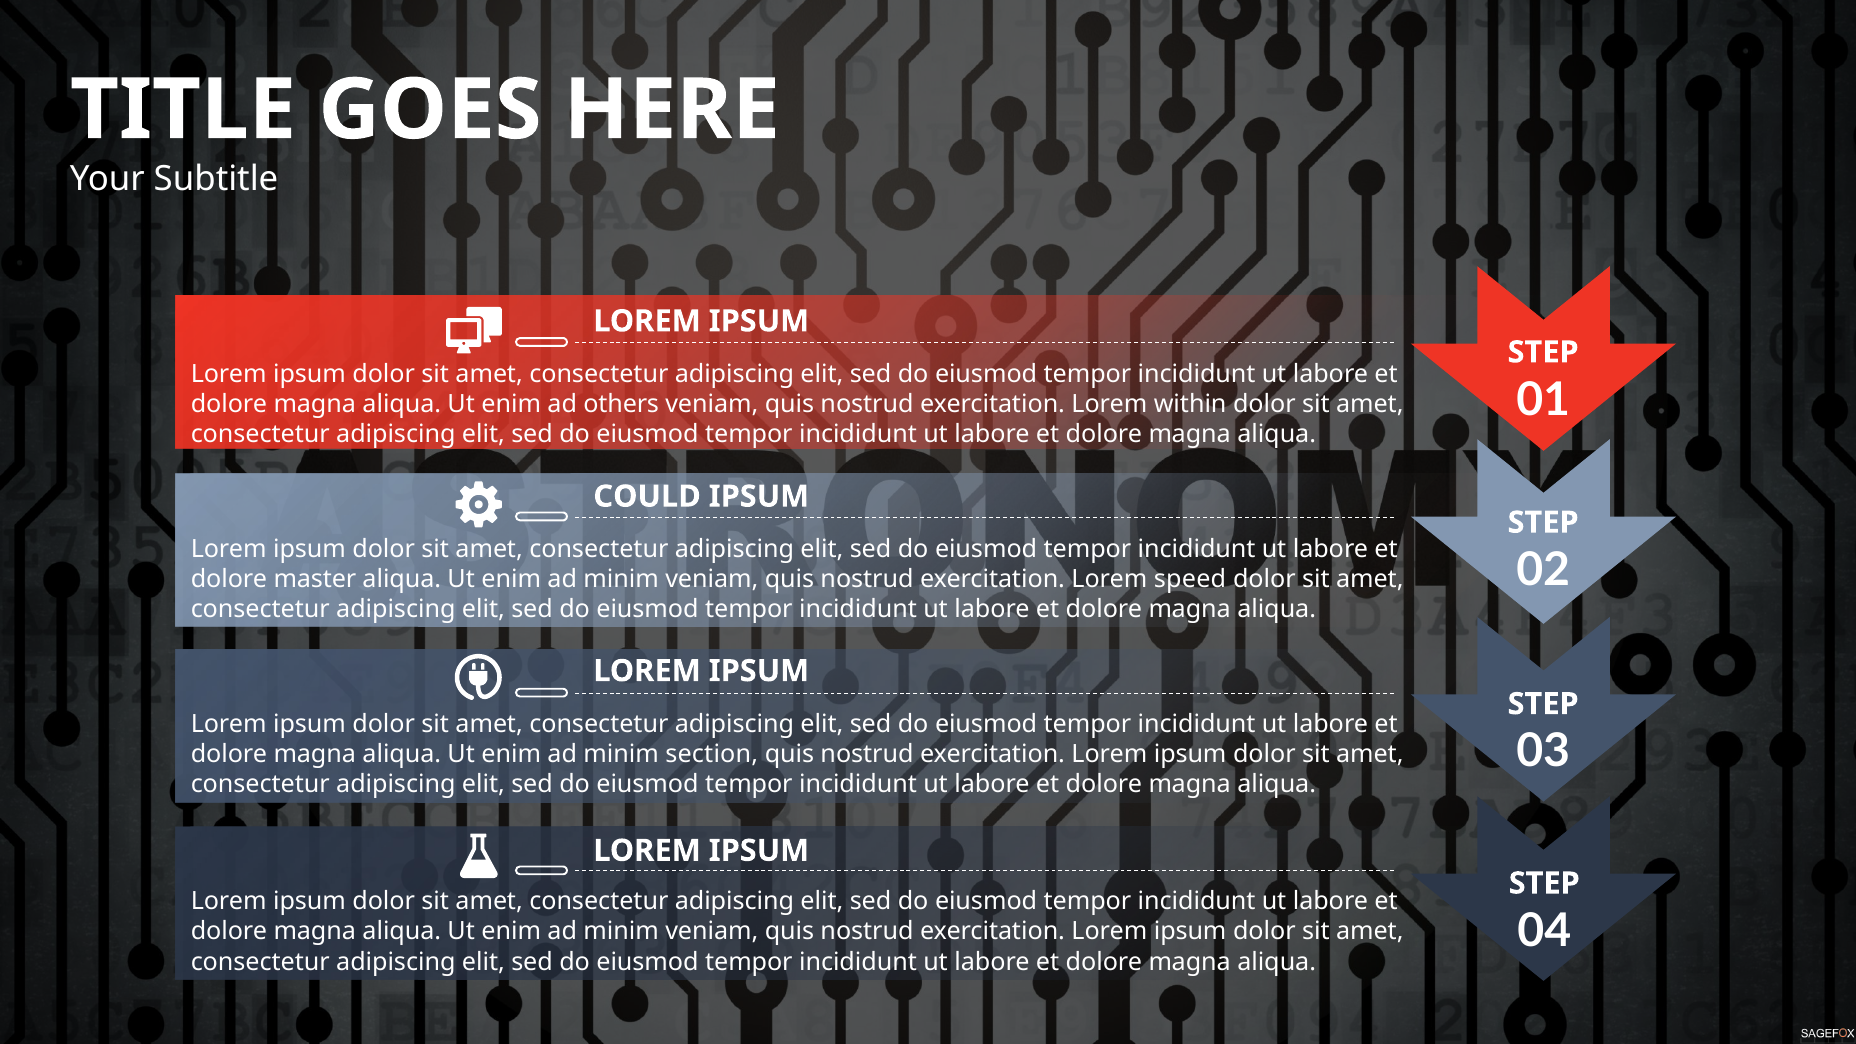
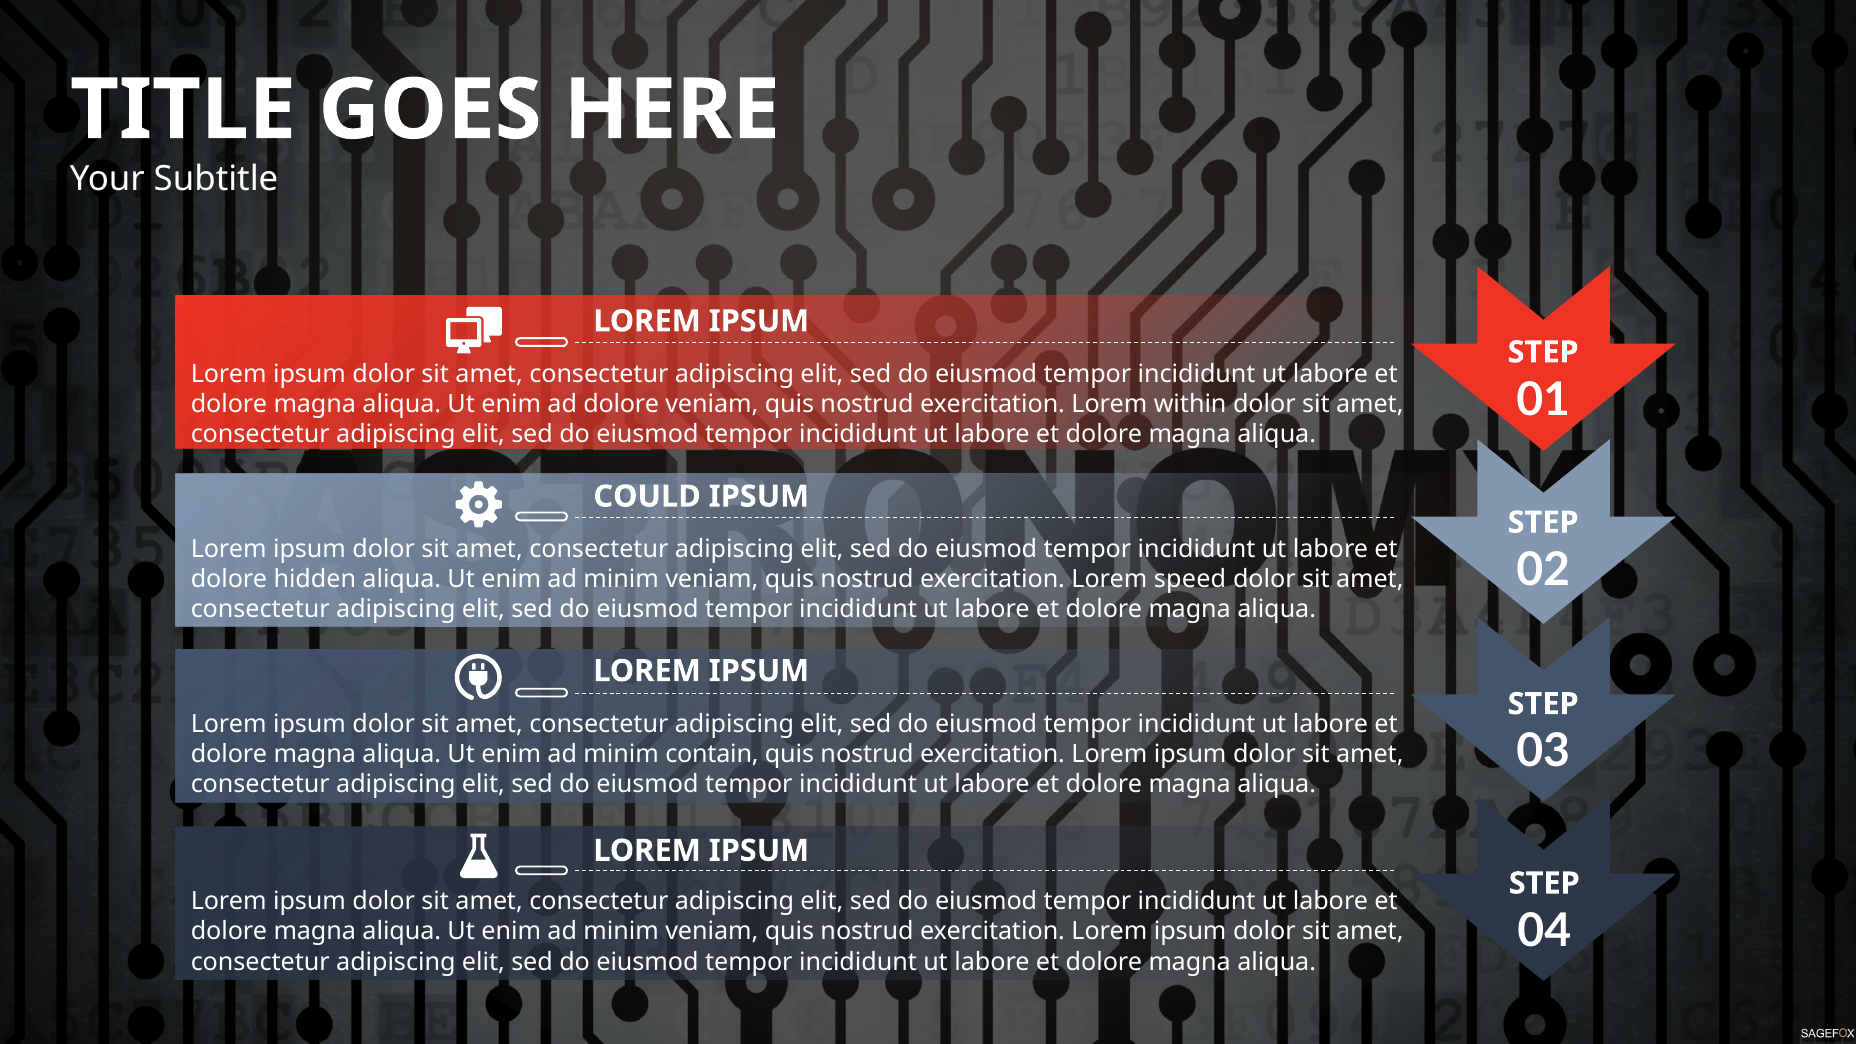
ad others: others -> dolore
master: master -> hidden
section: section -> contain
